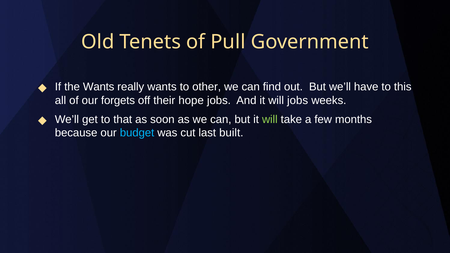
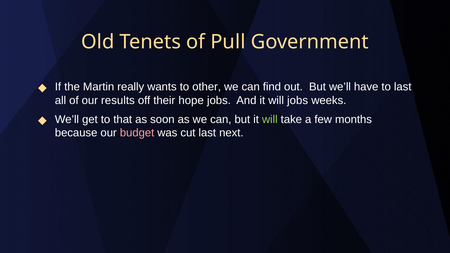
the Wants: Wants -> Martin
to this: this -> last
forgets: forgets -> results
budget colour: light blue -> pink
built: built -> next
